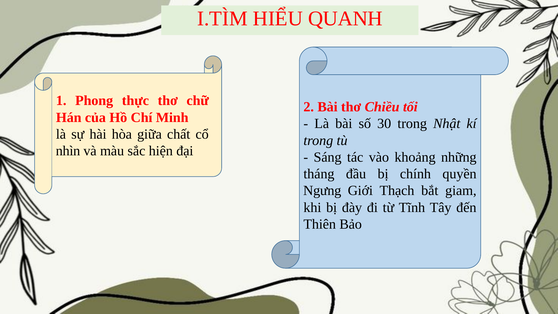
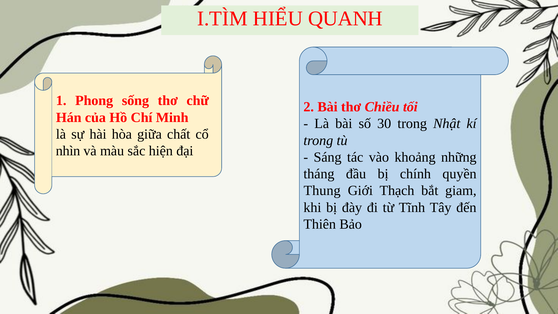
thực: thực -> sống
Ngưng: Ngưng -> Thung
